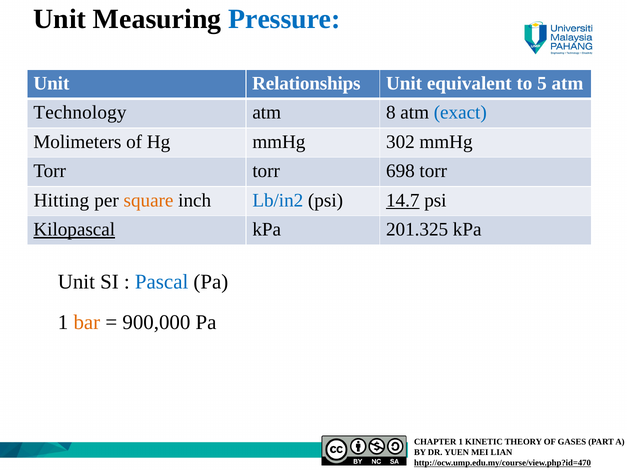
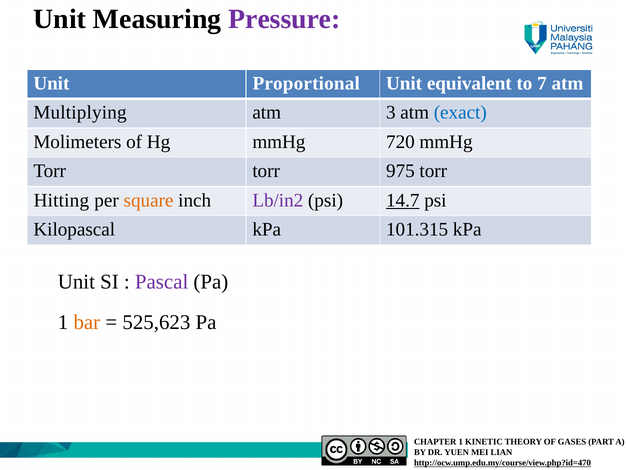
Pressure colour: blue -> purple
Relationships: Relationships -> Proportional
5: 5 -> 7
Technology: Technology -> Multiplying
8: 8 -> 3
302: 302 -> 720
698: 698 -> 975
Lb/in2 colour: blue -> purple
Kilopascal underline: present -> none
201.325: 201.325 -> 101.315
Pascal colour: blue -> purple
900,000: 900,000 -> 525,623
